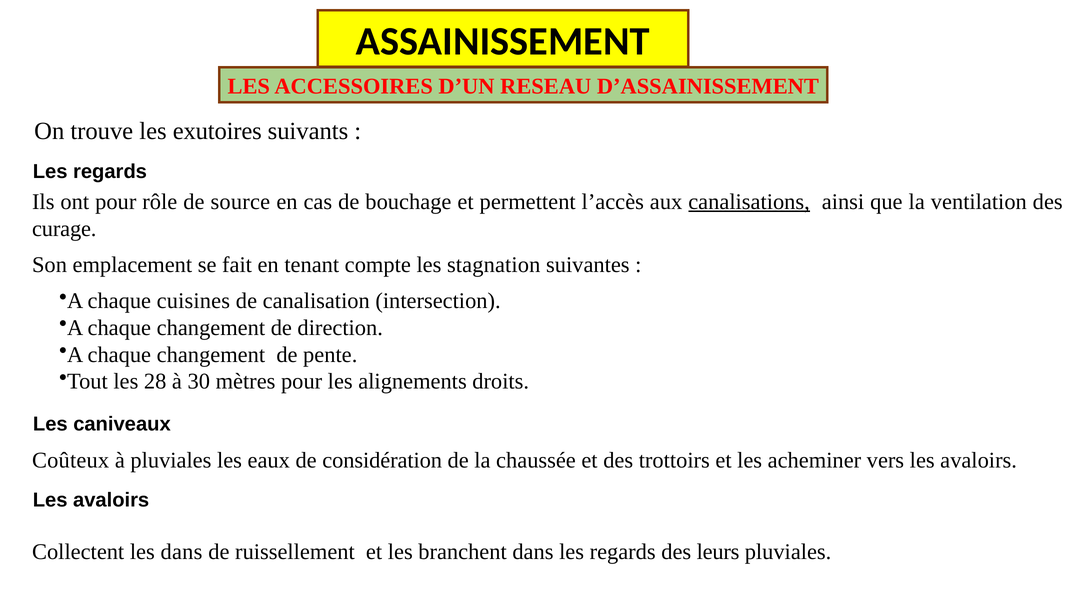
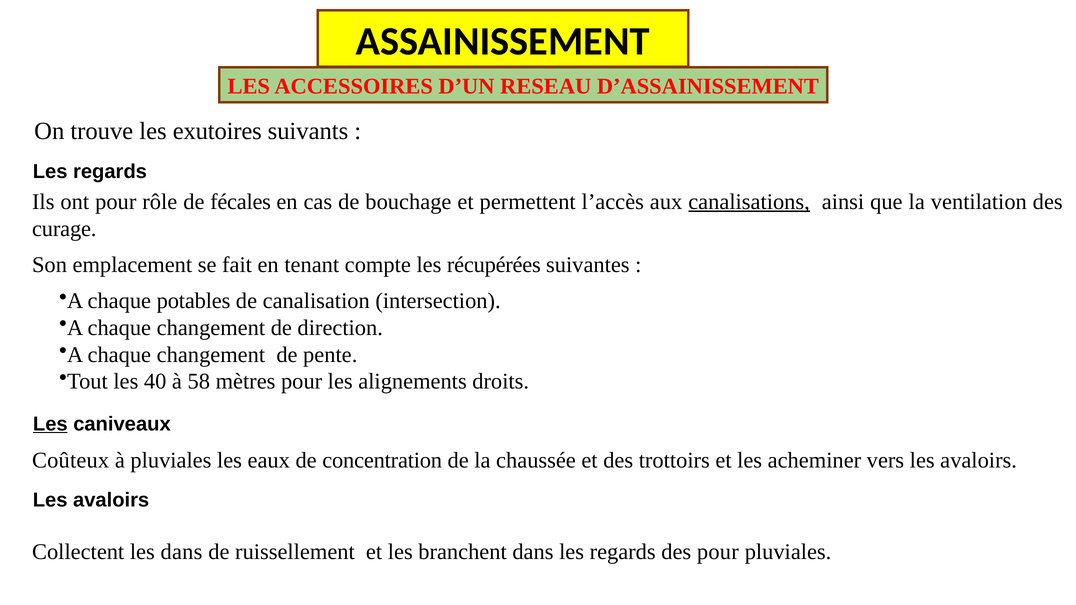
source: source -> fécales
stagnation: stagnation -> récupérées
cuisines: cuisines -> potables
28: 28 -> 40
30: 30 -> 58
Les at (50, 424) underline: none -> present
considération: considération -> concentration
des leurs: leurs -> pour
